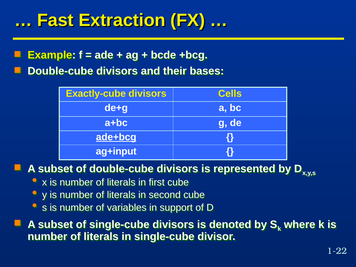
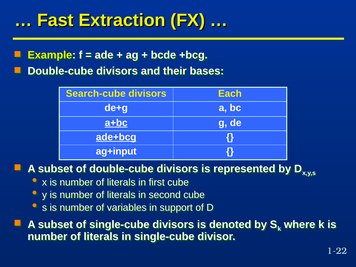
Exactly-cube: Exactly-cube -> Search-cube
Cells: Cells -> Each
a+bc underline: none -> present
